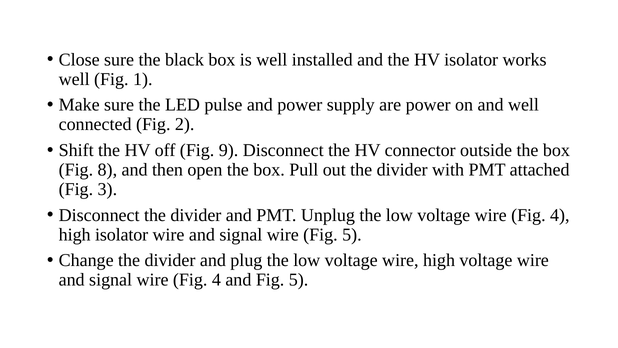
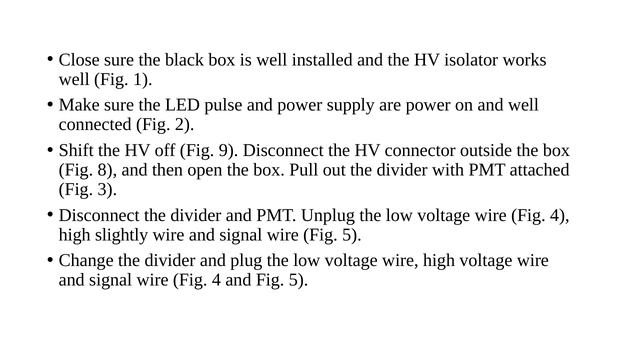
high isolator: isolator -> slightly
